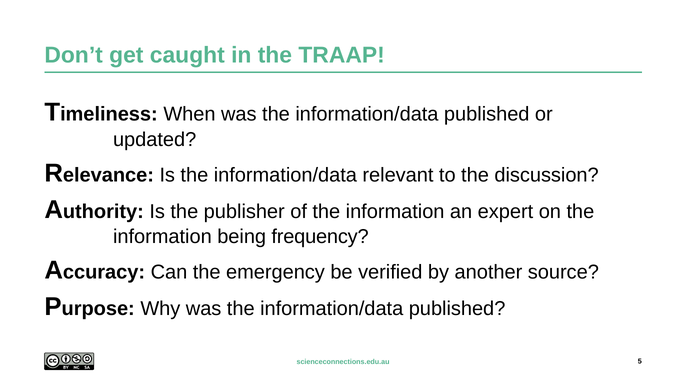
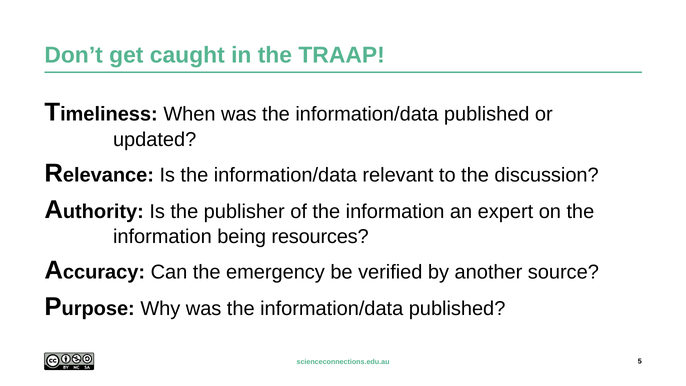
frequency: frequency -> resources
